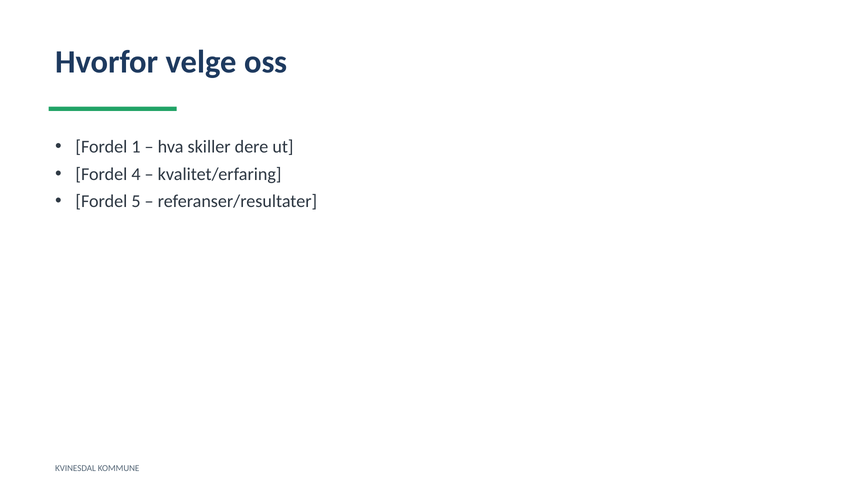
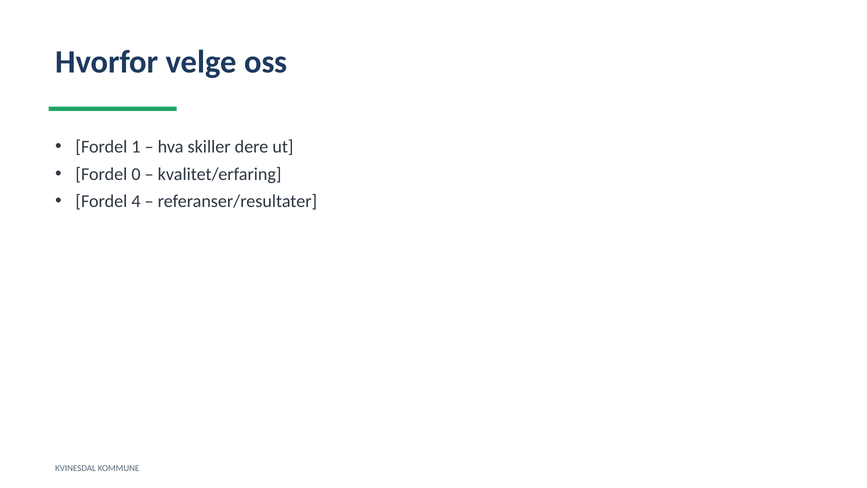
4: 4 -> 0
5: 5 -> 4
